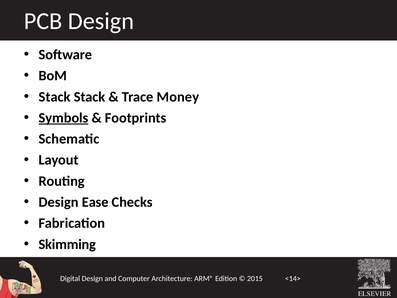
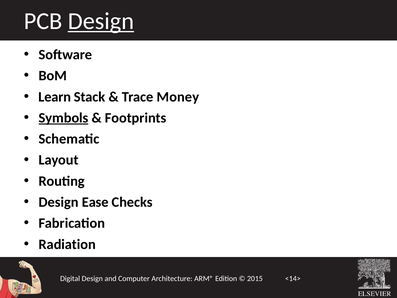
Design at (101, 21) underline: none -> present
Stack at (55, 97): Stack -> Learn
Skimming: Skimming -> Radiation
